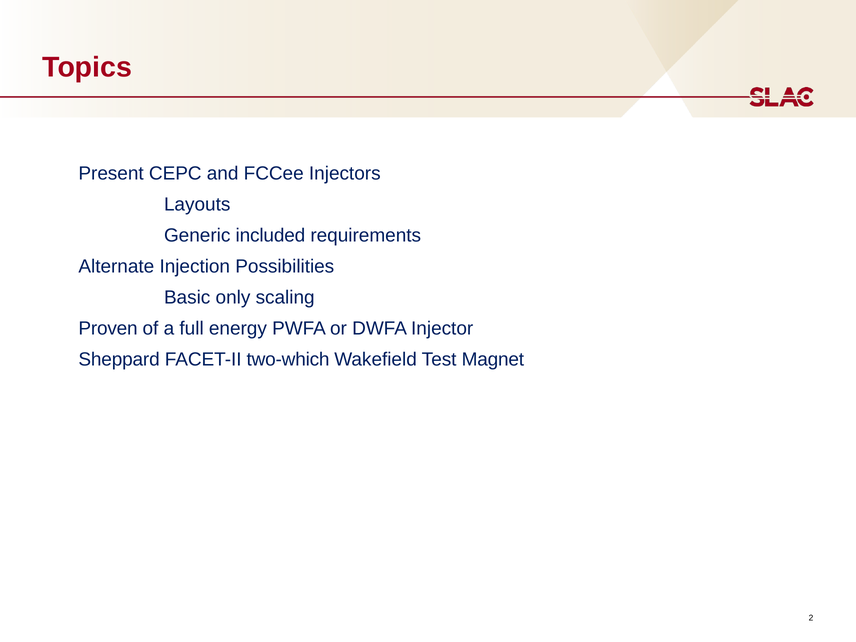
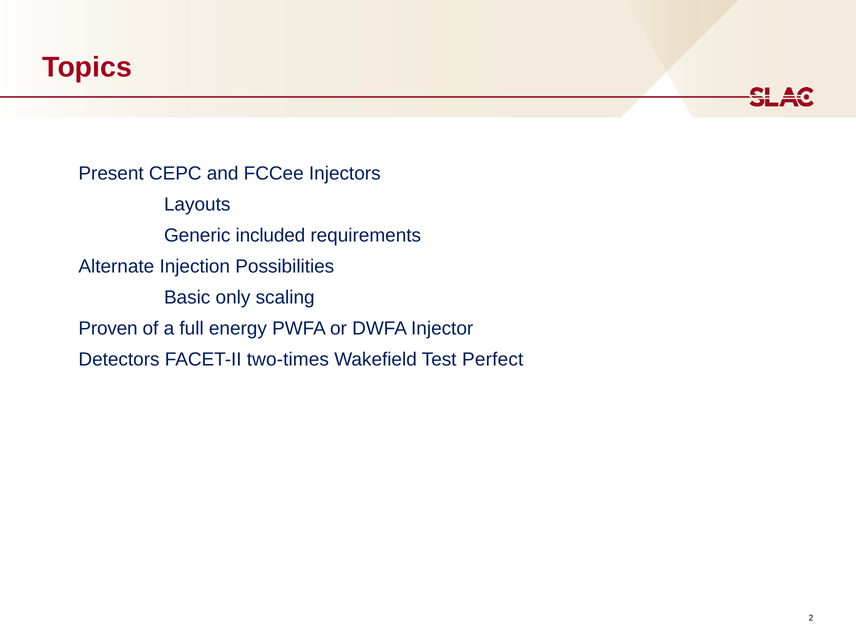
Sheppard: Sheppard -> Detectors
two-which: two-which -> two-times
Magnet: Magnet -> Perfect
